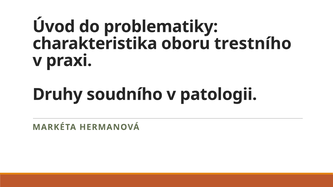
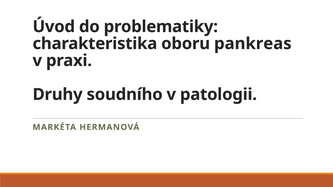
trestního: trestního -> pankreas
